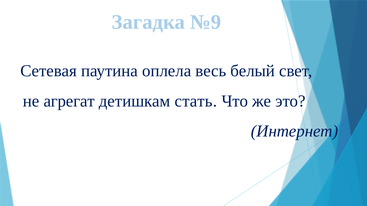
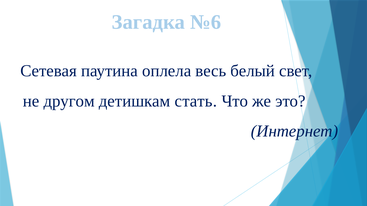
№9: №9 -> №6
агрегат: агрегат -> другом
